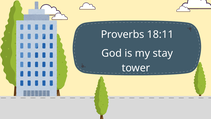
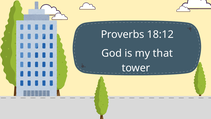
18:11: 18:11 -> 18:12
stay: stay -> that
